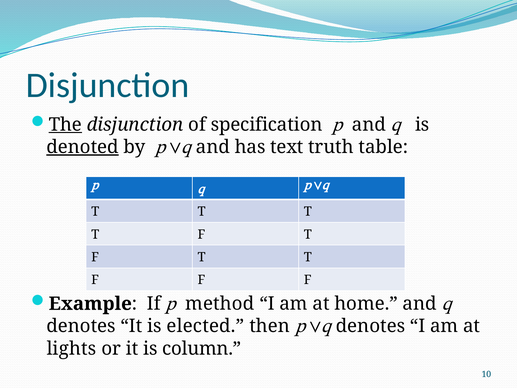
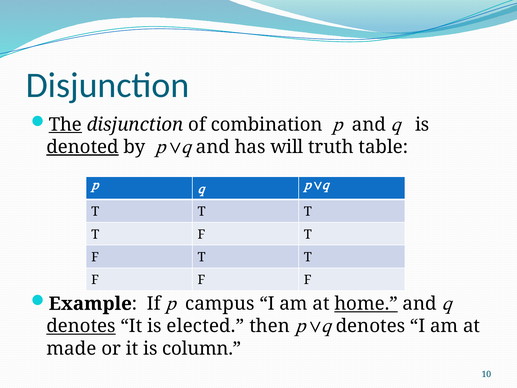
specification: specification -> combination
text: text -> will
method: method -> campus
home underline: none -> present
denotes at (81, 326) underline: none -> present
lights: lights -> made
